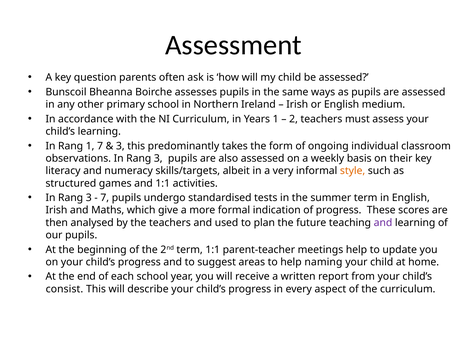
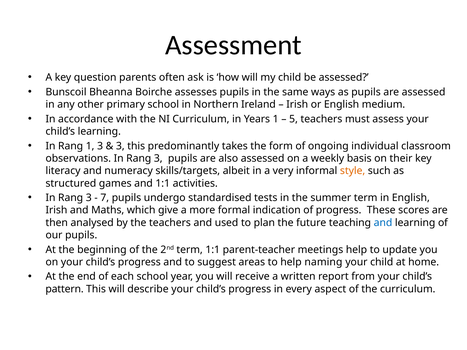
2: 2 -> 5
1 7: 7 -> 3
and at (383, 223) colour: purple -> blue
consist: consist -> pattern
